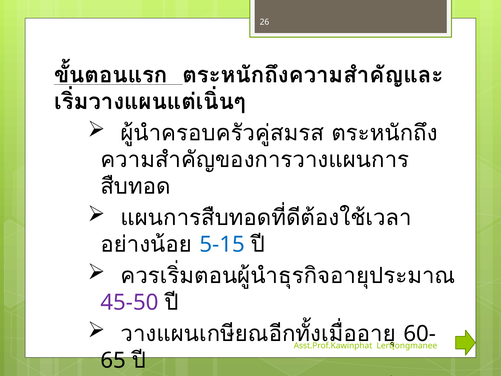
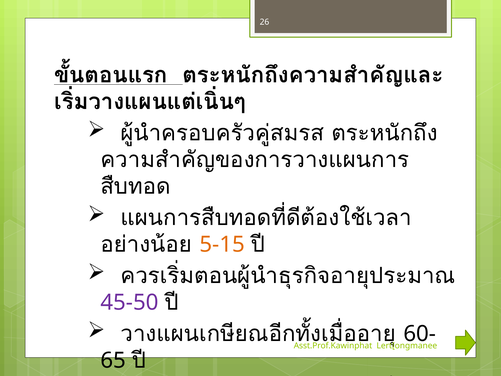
5-15 colour: blue -> orange
